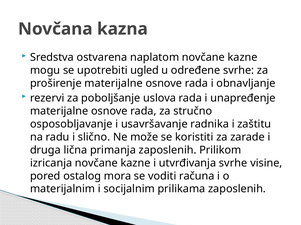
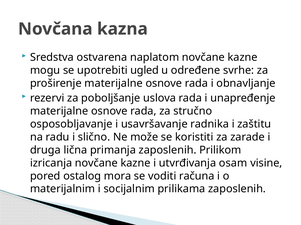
utvrđivanja svrhe: svrhe -> osam
